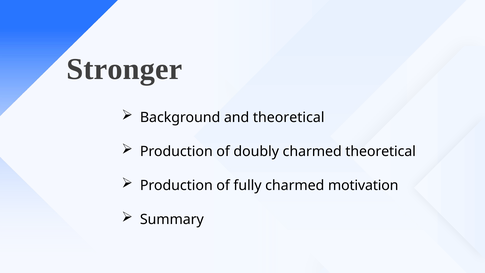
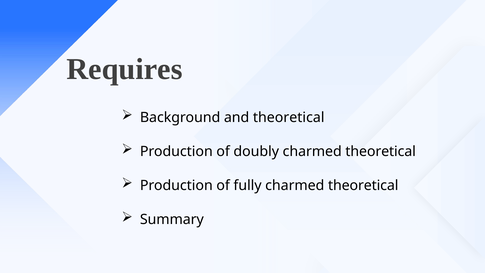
Stronger: Stronger -> Requires
fully charmed motivation: motivation -> theoretical
